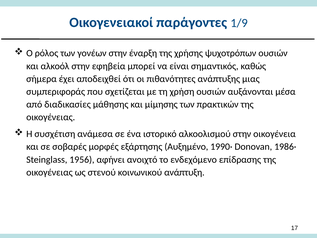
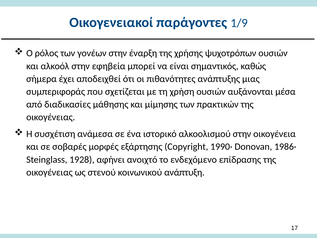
Αυξημένο: Αυξημένο -> Copyright
1956: 1956 -> 1928
